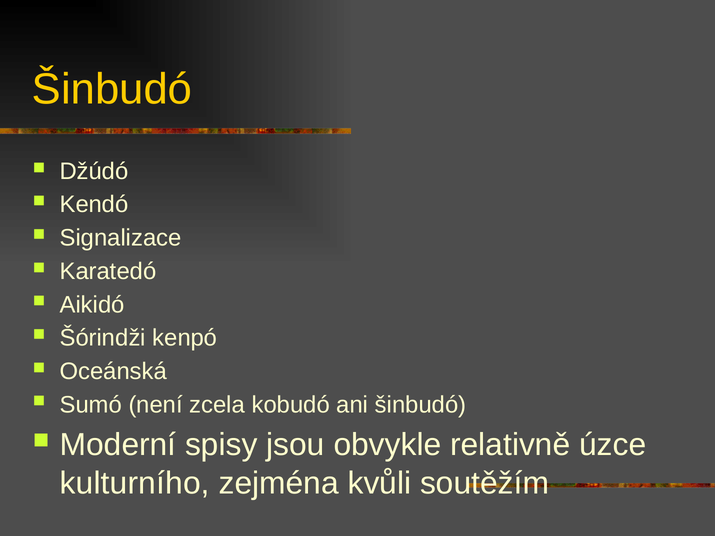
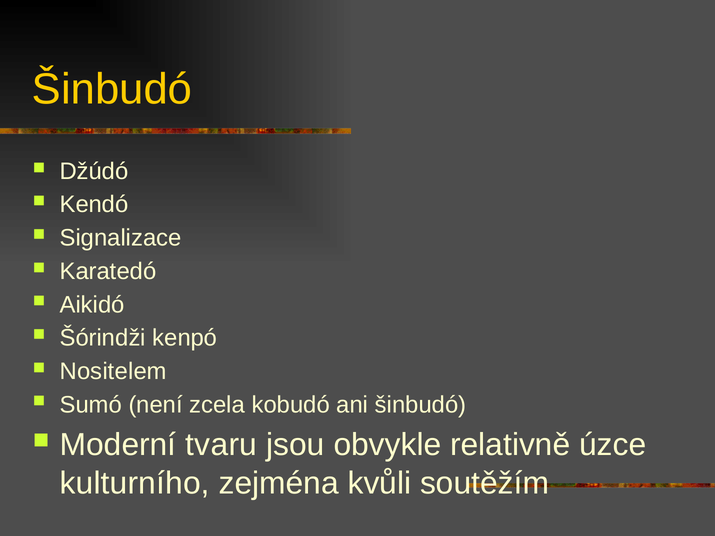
Oceánská: Oceánská -> Nositelem
spisy: spisy -> tvaru
